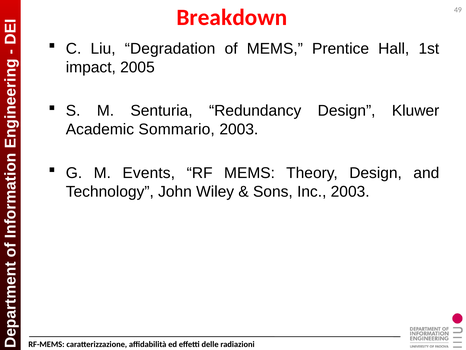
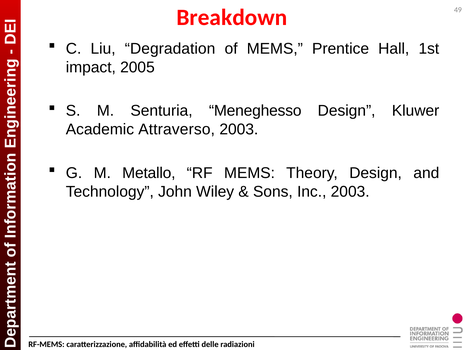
Redundancy: Redundancy -> Meneghesso
Sommario: Sommario -> Attraverso
Events: Events -> Metallo
